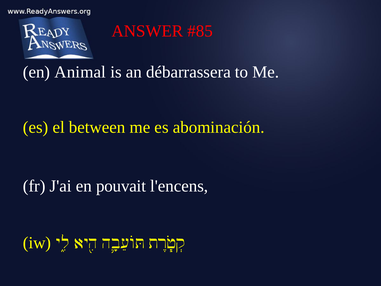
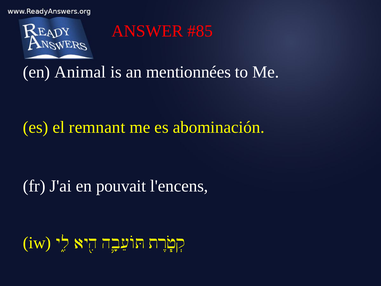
débarrassera: débarrassera -> mentionnées
between: between -> remnant
